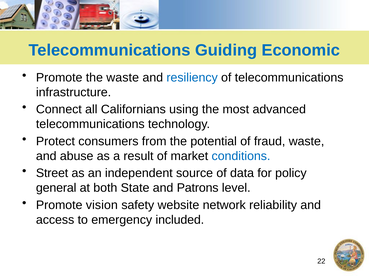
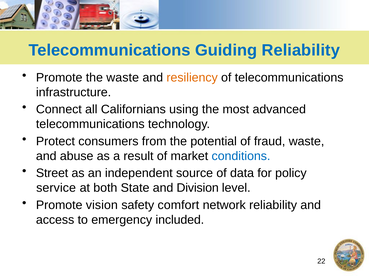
Guiding Economic: Economic -> Reliability
resiliency colour: blue -> orange
general: general -> service
Patrons: Patrons -> Division
website: website -> comfort
